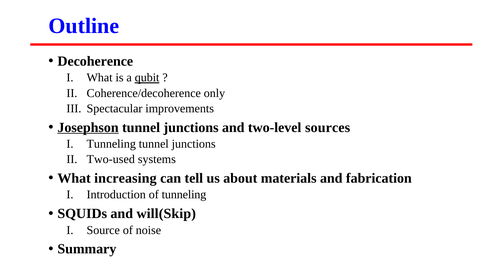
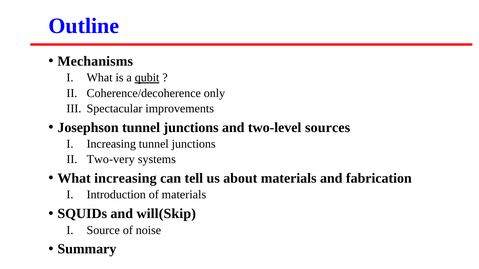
Decoherence: Decoherence -> Mechanisms
Josephson underline: present -> none
Tunneling at (111, 144): Tunneling -> Increasing
Two-used: Two-used -> Two-very
of tunneling: tunneling -> materials
